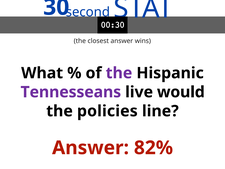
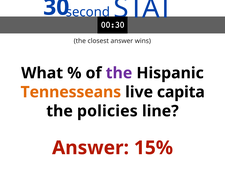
Tennesseans colour: purple -> orange
would: would -> capita
82%: 82% -> 15%
